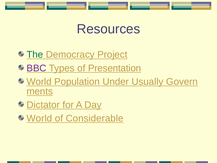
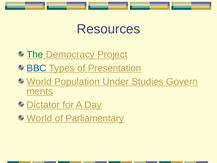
BBC colour: purple -> blue
Usually: Usually -> Studies
Considerable: Considerable -> Parliamentary
